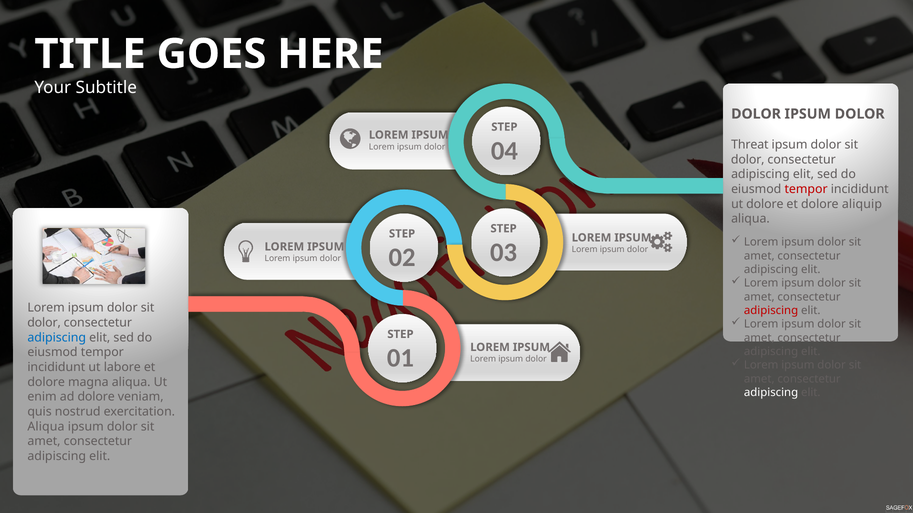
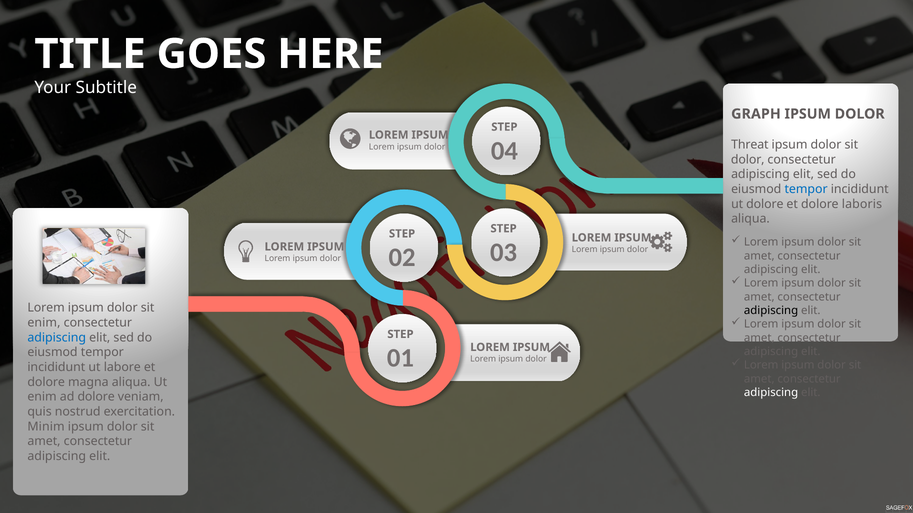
DOLOR at (756, 114): DOLOR -> GRAPH
tempor at (806, 189) colour: red -> blue
aliquip: aliquip -> laboris
adipiscing at (771, 311) colour: red -> black
dolor at (44, 323): dolor -> enim
Aliqua at (46, 427): Aliqua -> Minim
